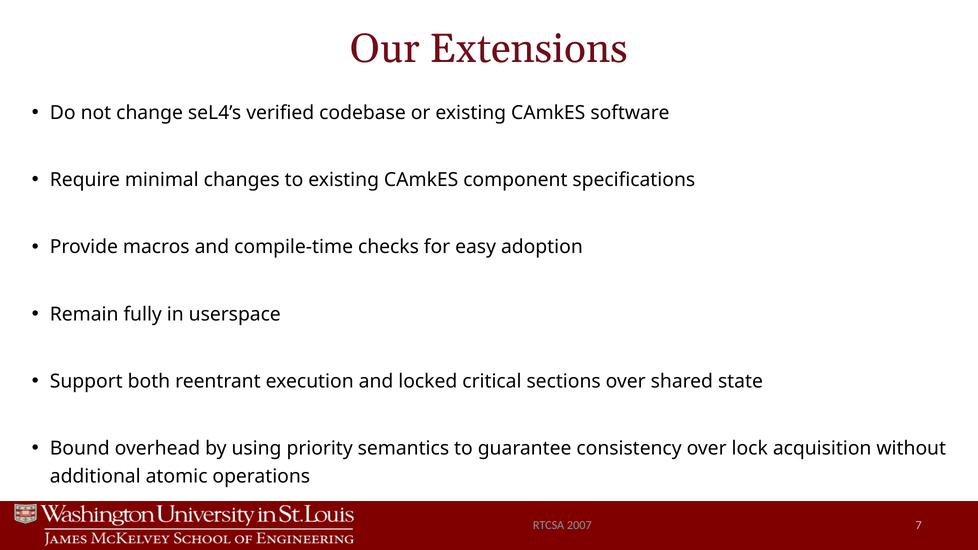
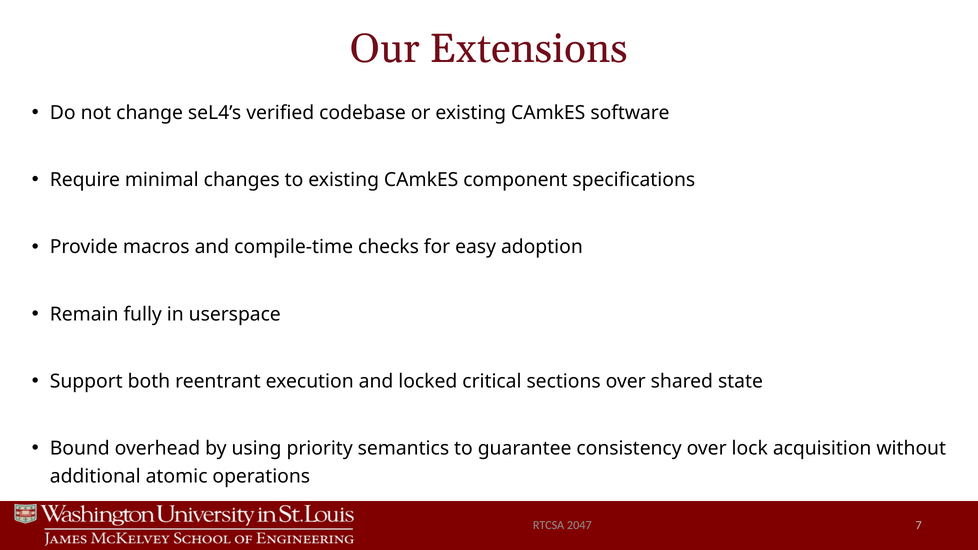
2007: 2007 -> 2047
